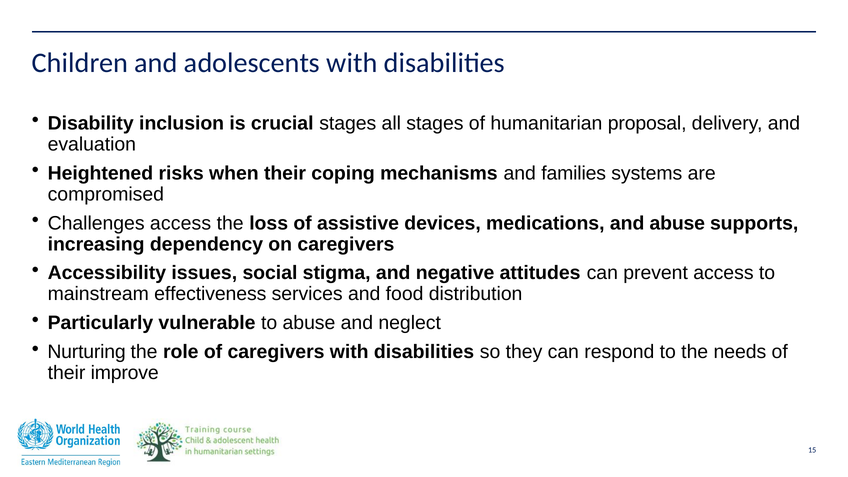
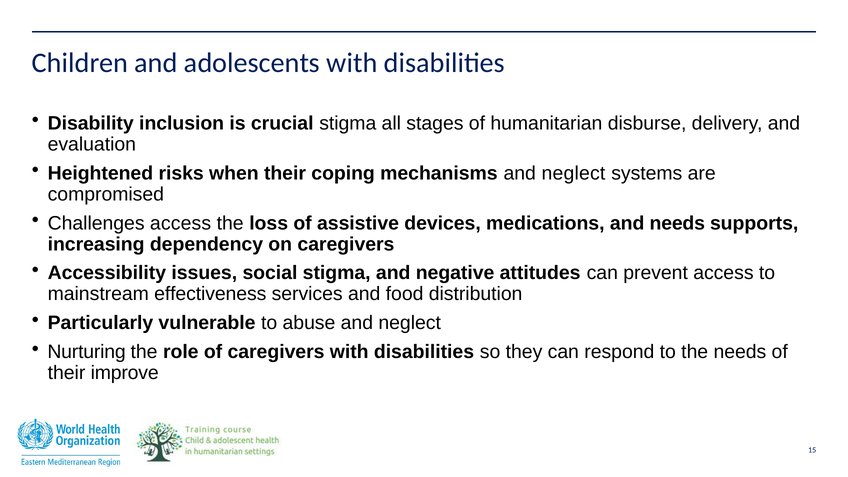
crucial stages: stages -> stigma
proposal: proposal -> disburse
mechanisms and families: families -> neglect
and abuse: abuse -> needs
